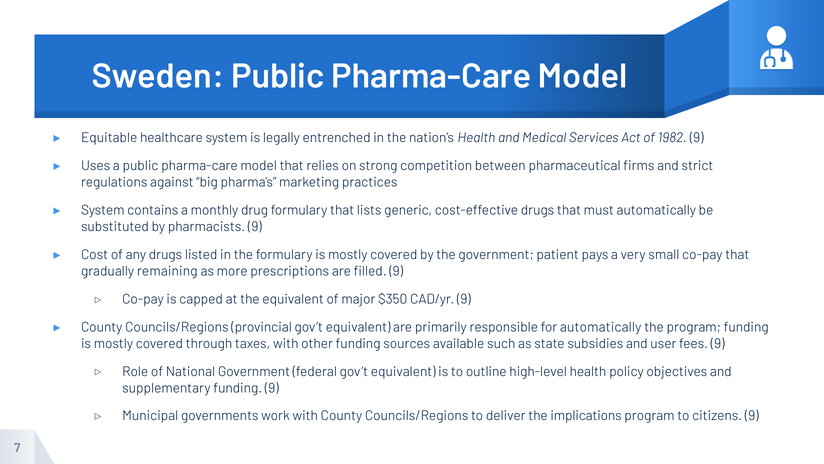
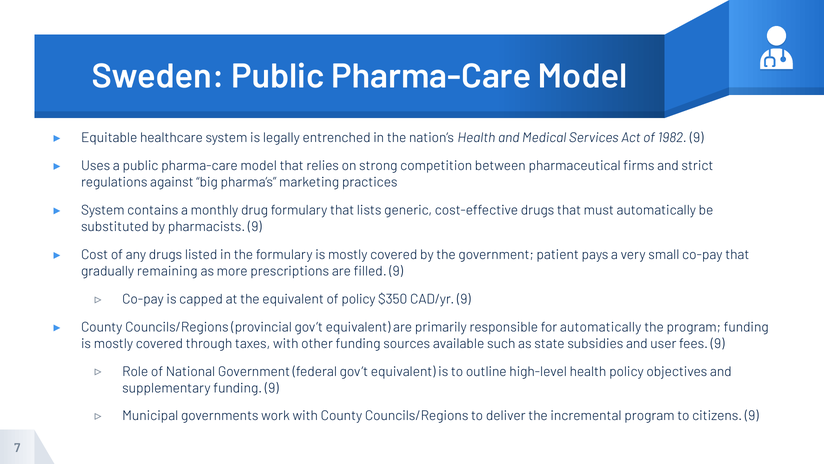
of major: major -> policy
implications: implications -> incremental
